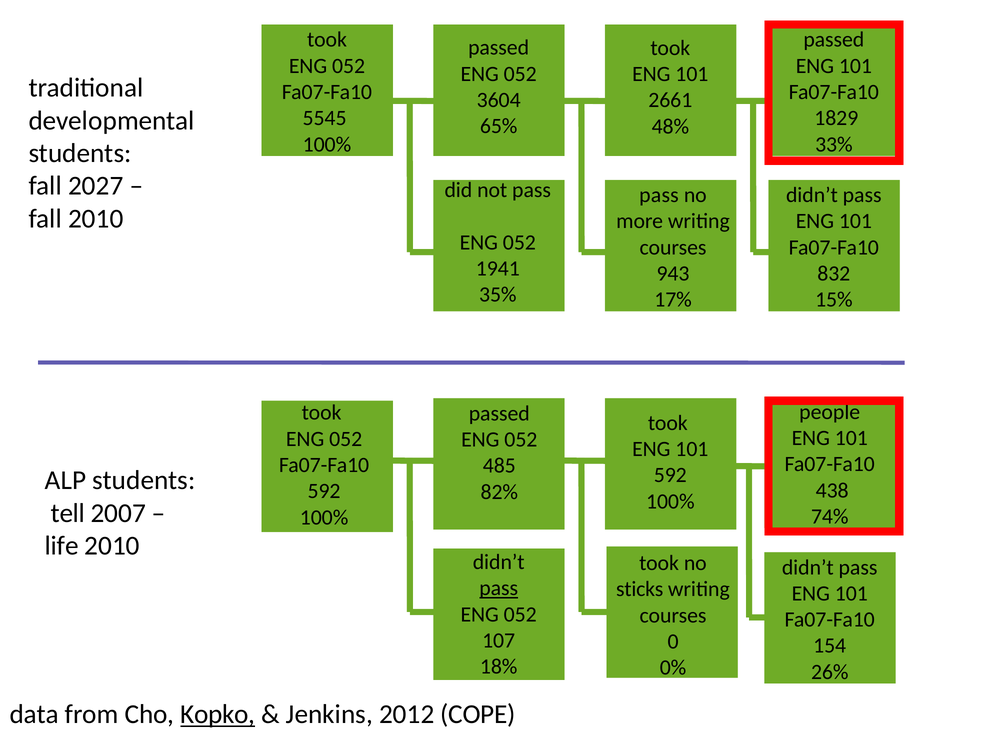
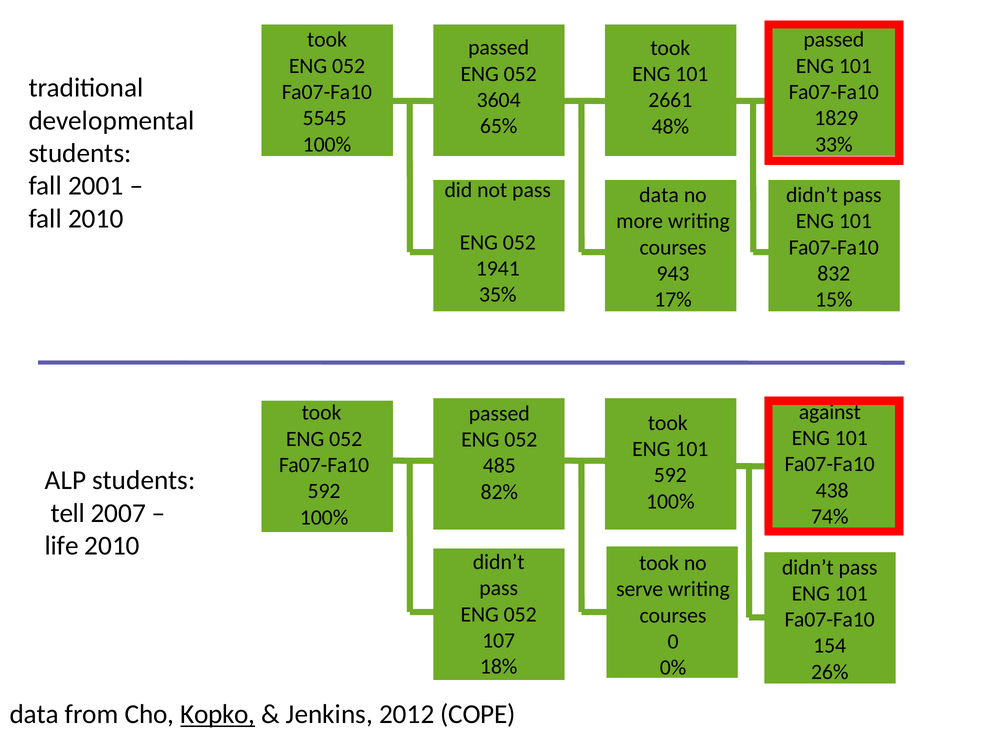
2027: 2027 -> 2001
pass at (659, 195): pass -> data
people: people -> against
pass at (499, 588) underline: present -> none
sticks: sticks -> serve
